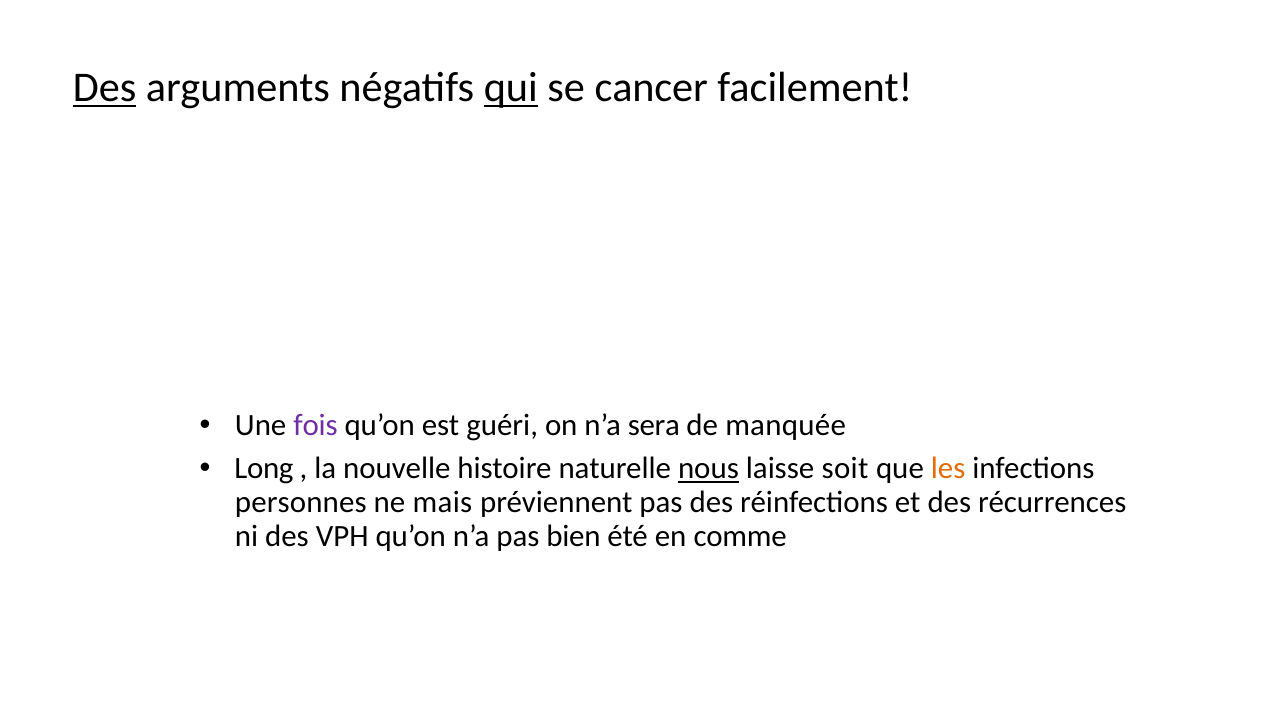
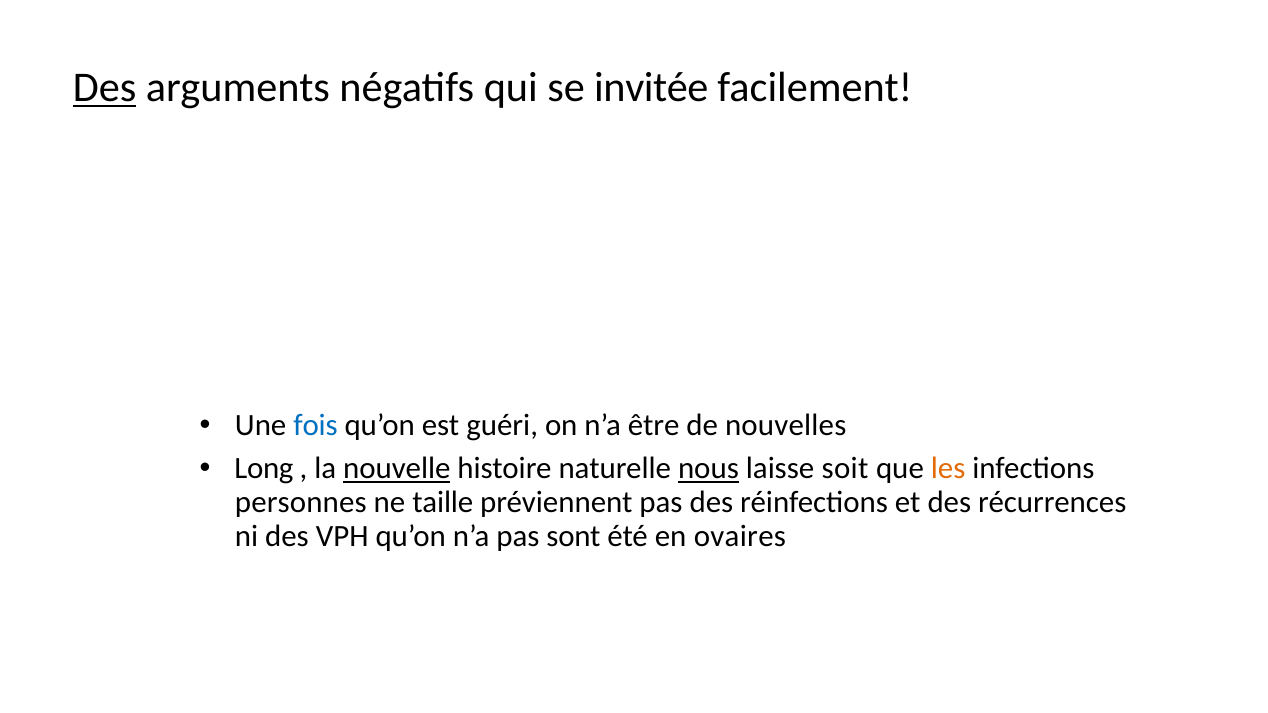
qui underline: present -> none
cancer: cancer -> invitée
fois colour: purple -> blue
sera: sera -> être
manquée: manquée -> nouvelles
nouvelle underline: none -> present
mais: mais -> taille
bien: bien -> sont
comme: comme -> ovaires
